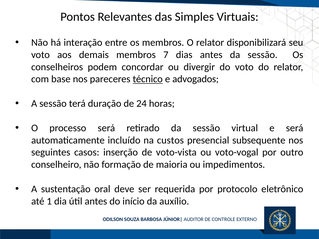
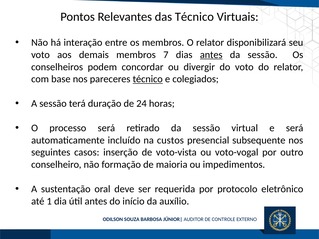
das Simples: Simples -> Técnico
antes at (211, 55) underline: none -> present
advogados: advogados -> colegiados
